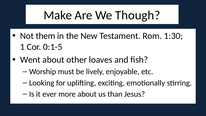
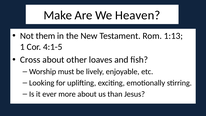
Though: Though -> Heaven
1:30: 1:30 -> 1:13
0:1-5: 0:1-5 -> 4:1-5
Went: Went -> Cross
